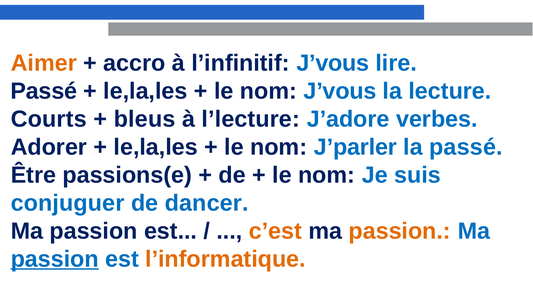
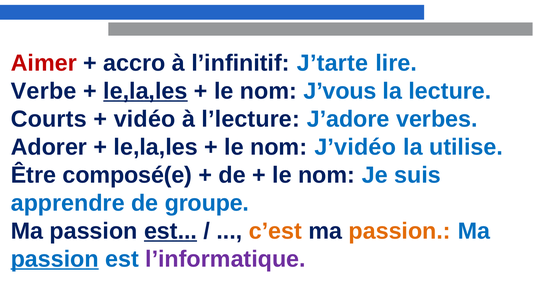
Aimer colour: orange -> red
l’infinitif J’vous: J’vous -> J’tarte
Passé at (44, 91): Passé -> Verbe
le,la,les at (145, 91) underline: none -> present
bleus: bleus -> vidéo
J’parler: J’parler -> J’vidéo
la passé: passé -> utilise
passions(e: passions(e -> composé(e
conjuguer: conjuguer -> apprendre
dancer: dancer -> groupe
est at (171, 231) underline: none -> present
l’informatique colour: orange -> purple
